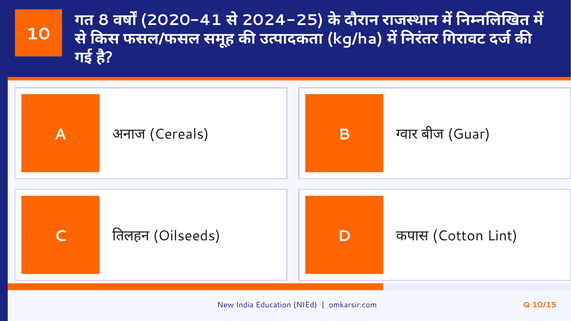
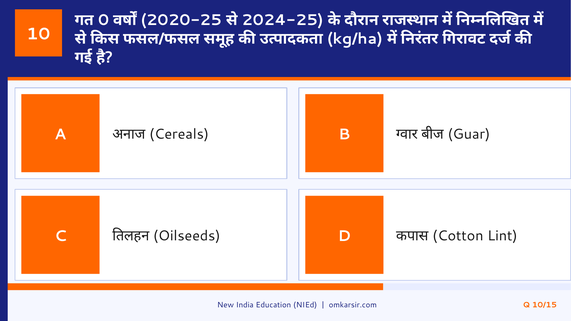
8: 8 -> 0
2020-41: 2020-41 -> 2020-25
